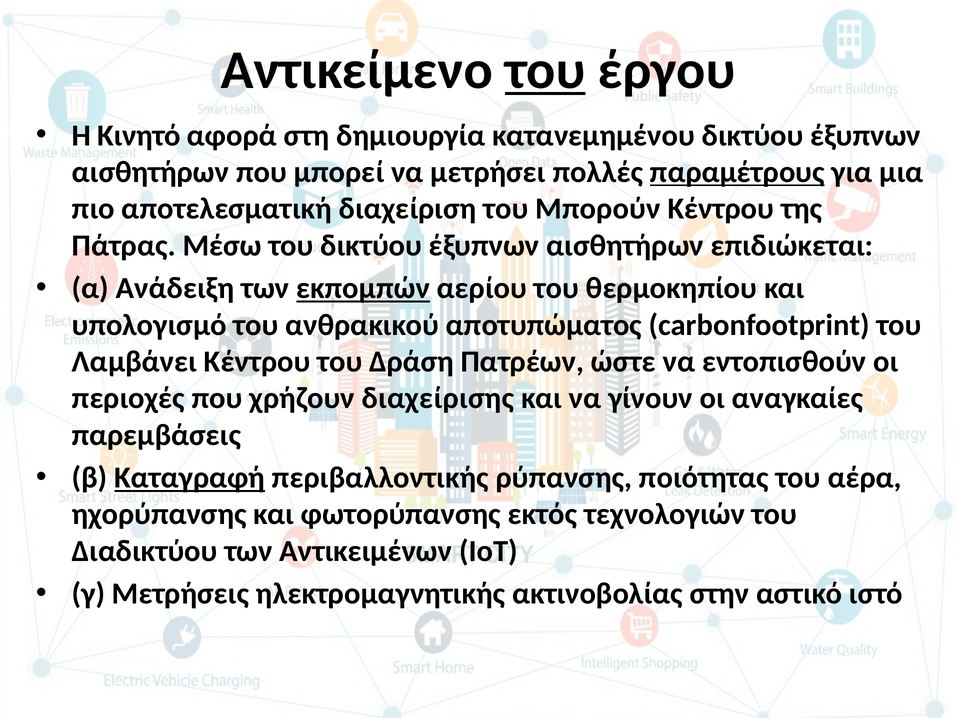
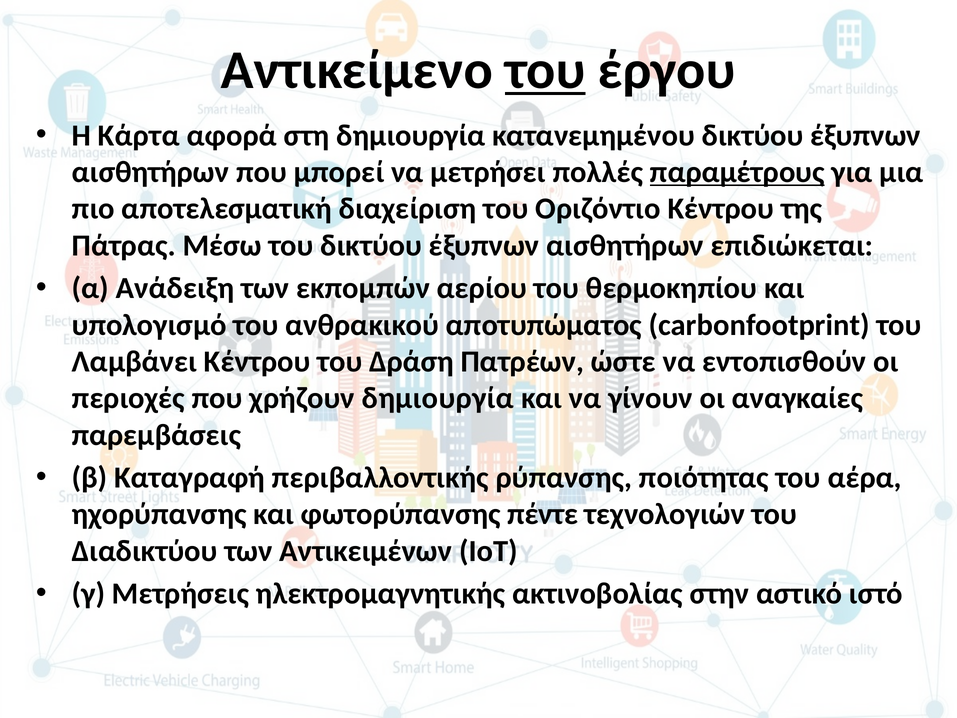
Κινητό: Κινητό -> Κάρτα
Μπορούν: Μπορούν -> Οριζόντιο
εκπομπών underline: present -> none
χρήζουν διαχείρισης: διαχείρισης -> δημιουργία
Καταγραφή underline: present -> none
εκτός: εκτός -> πέντε
